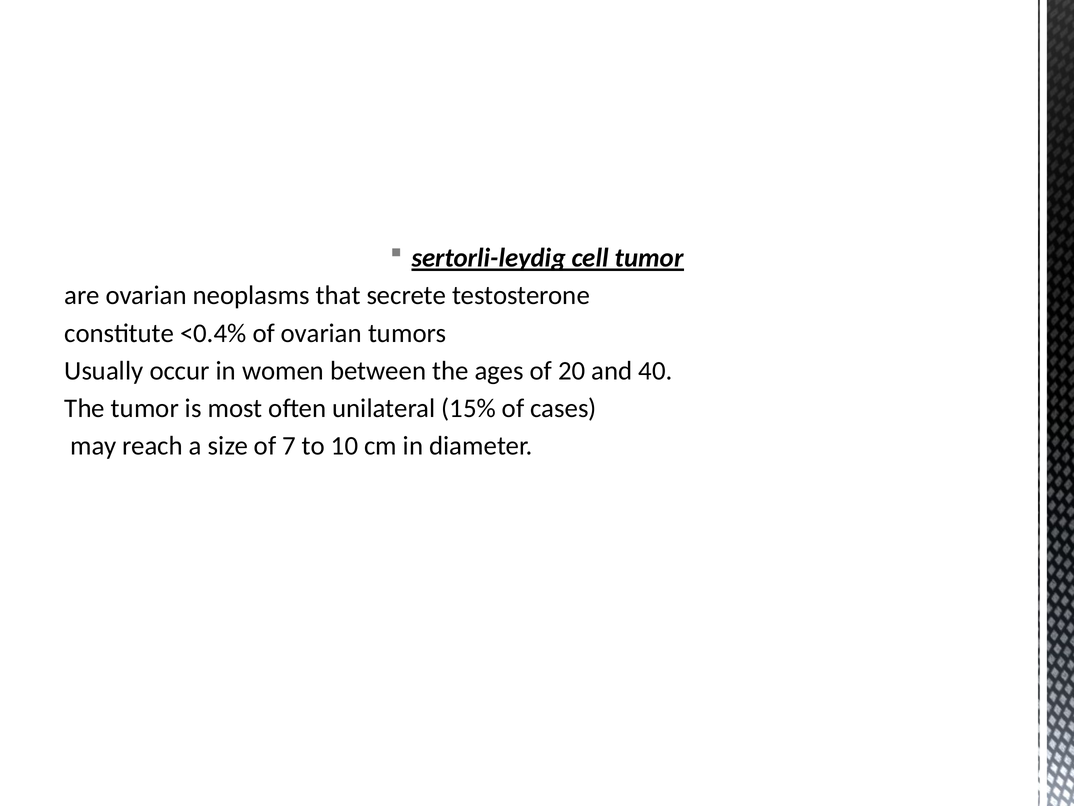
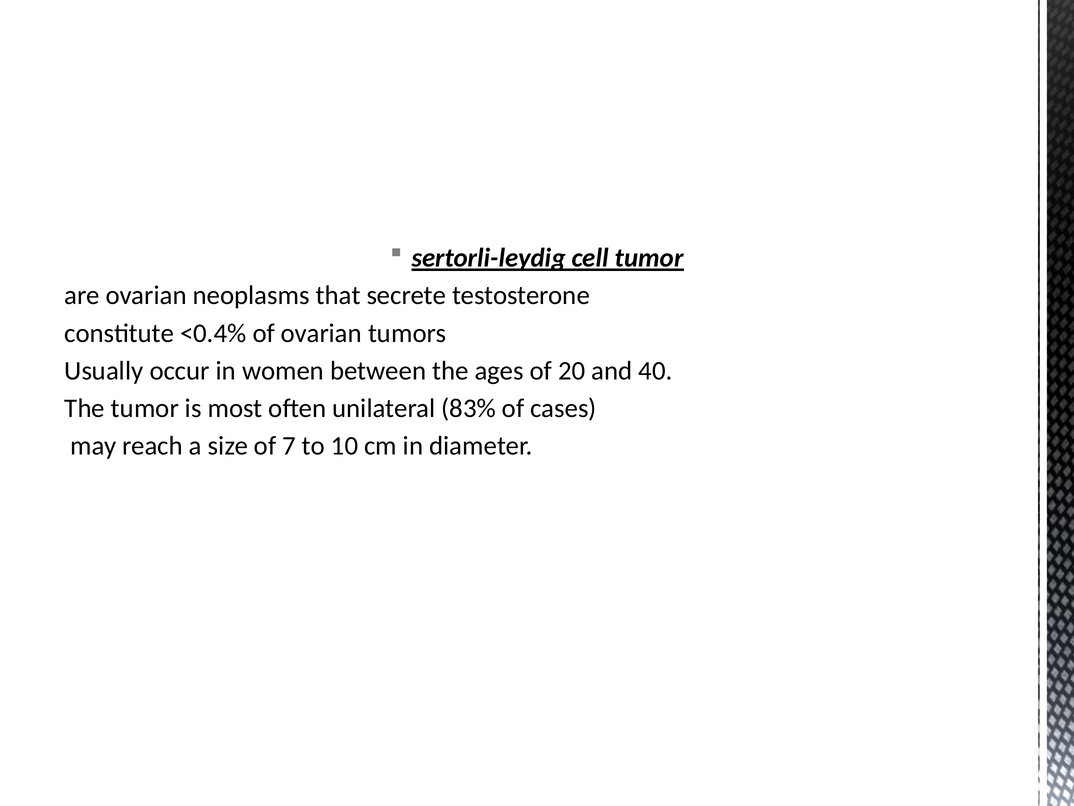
15%: 15% -> 83%
